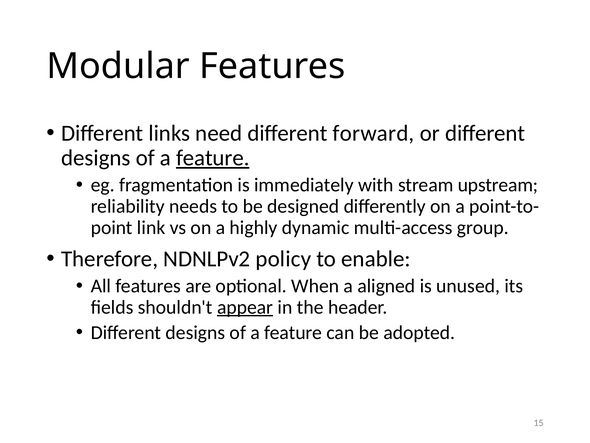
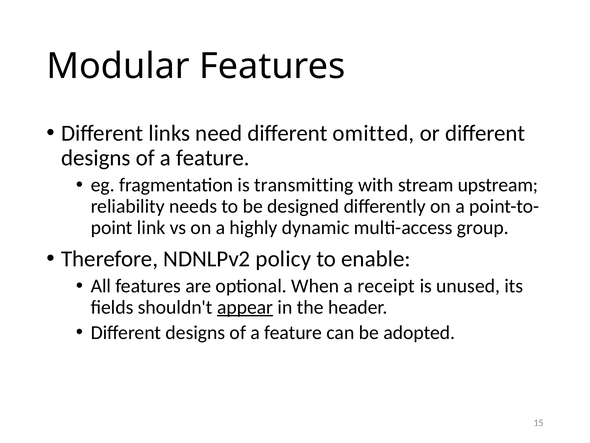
forward: forward -> omitted
feature at (213, 158) underline: present -> none
immediately: immediately -> transmitting
aligned: aligned -> receipt
